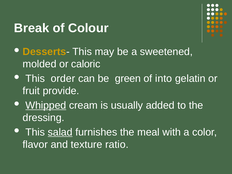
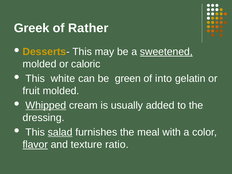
Break: Break -> Greek
Colour: Colour -> Rather
sweetened underline: none -> present
order: order -> white
fruit provide: provide -> molded
flavor underline: none -> present
